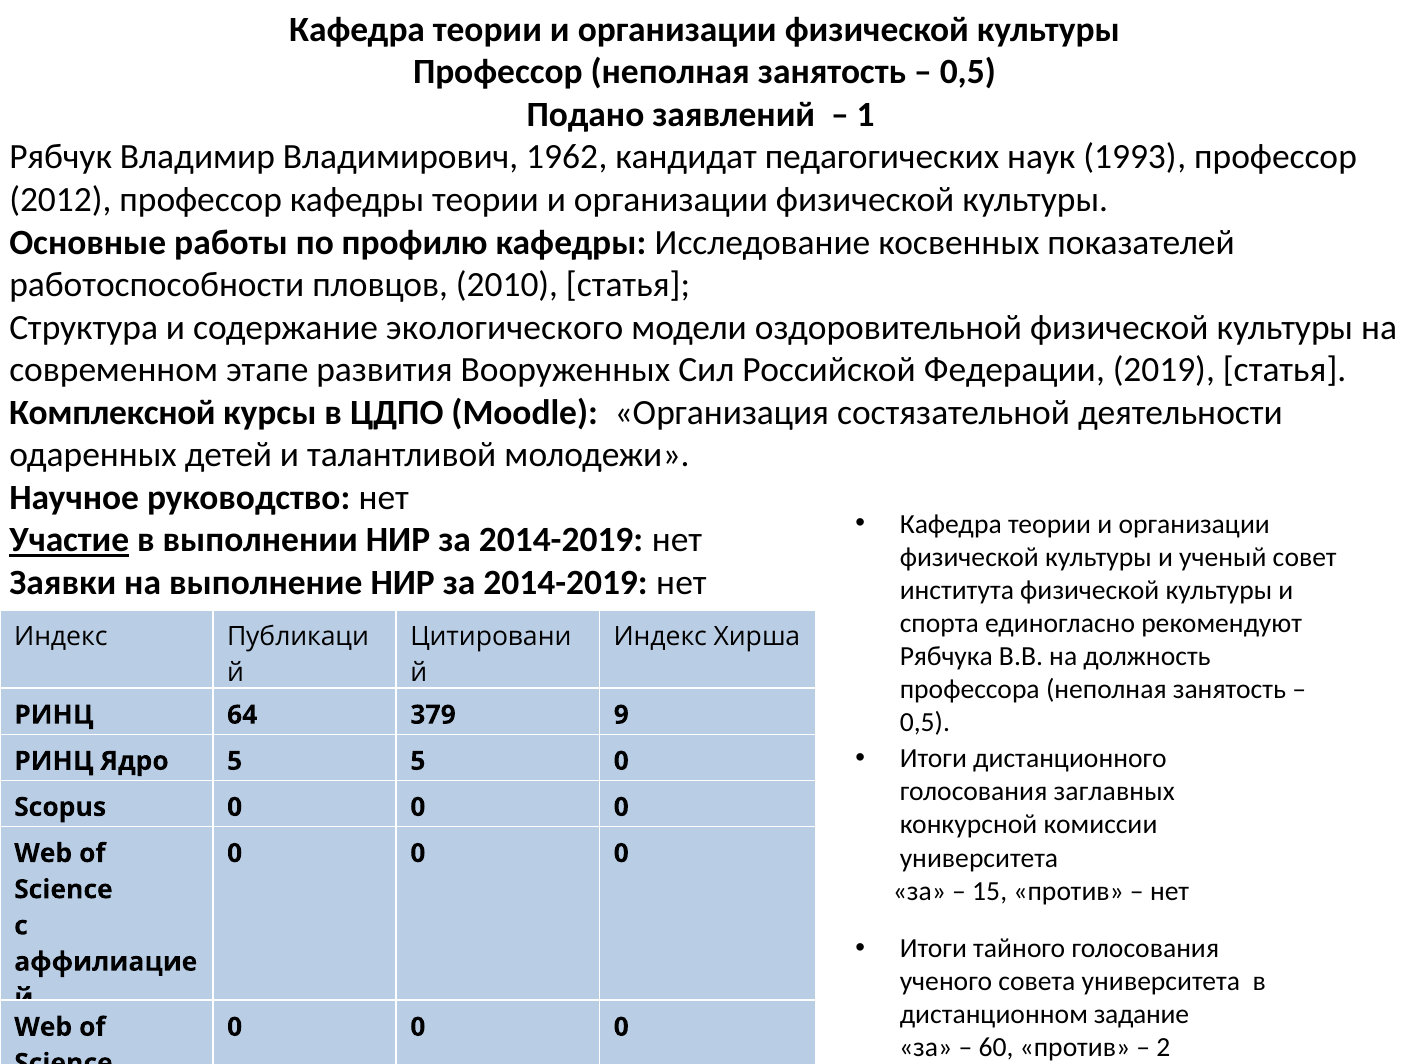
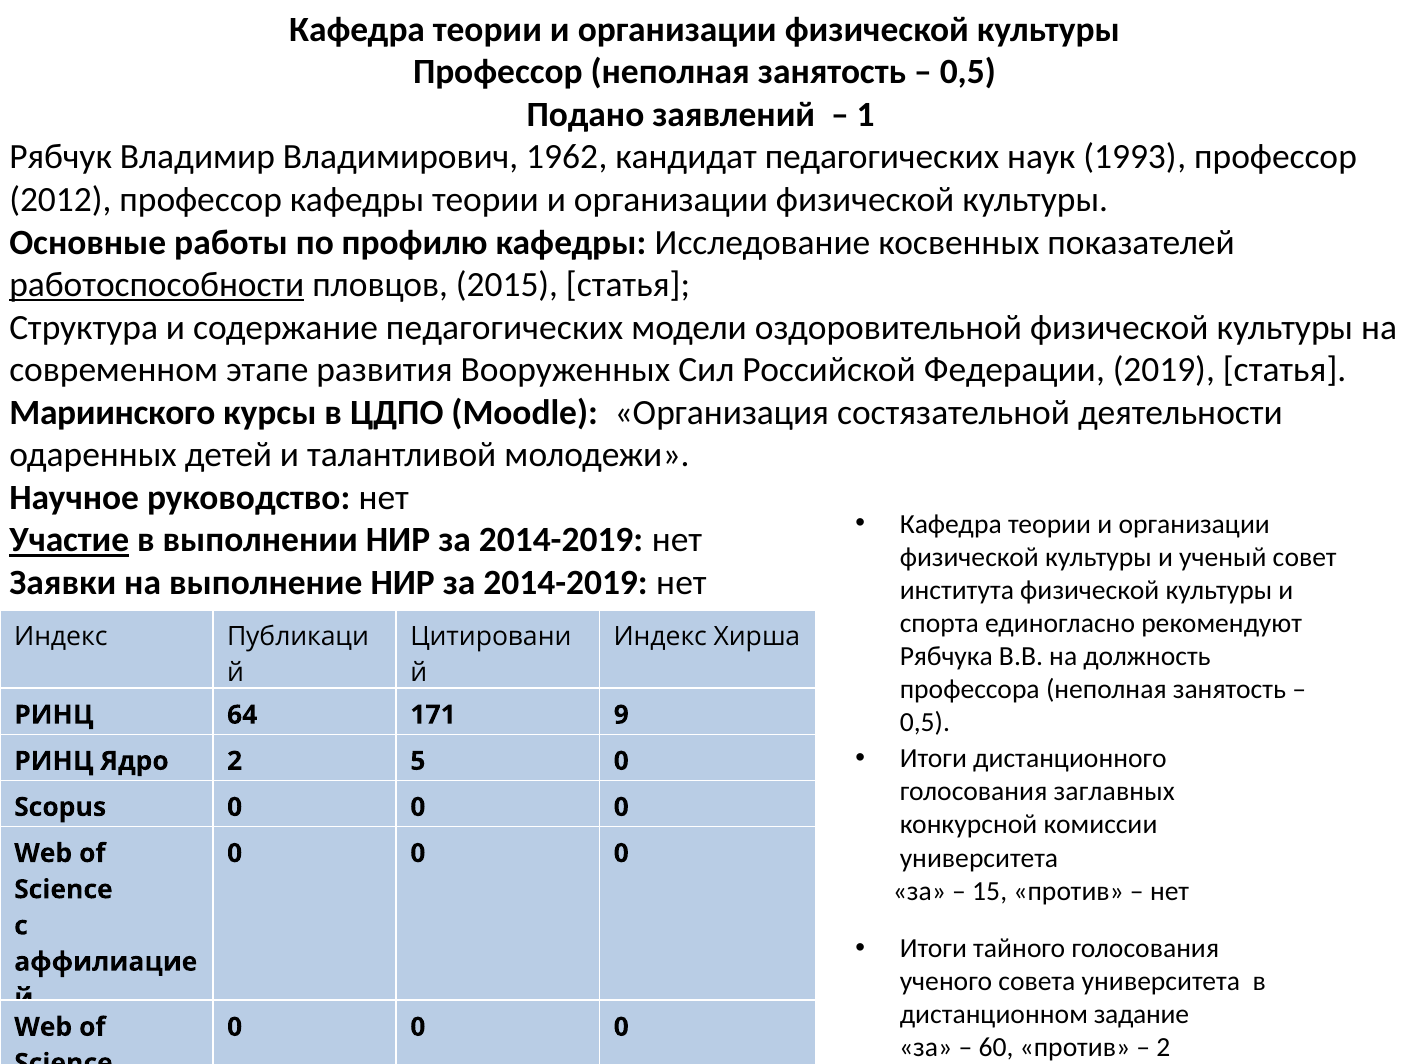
работоспособности underline: none -> present
2010: 2010 -> 2015
содержание экологического: экологического -> педагогических
Комплексной: Комплексной -> Мариинского
379: 379 -> 171
Ядро 5: 5 -> 2
